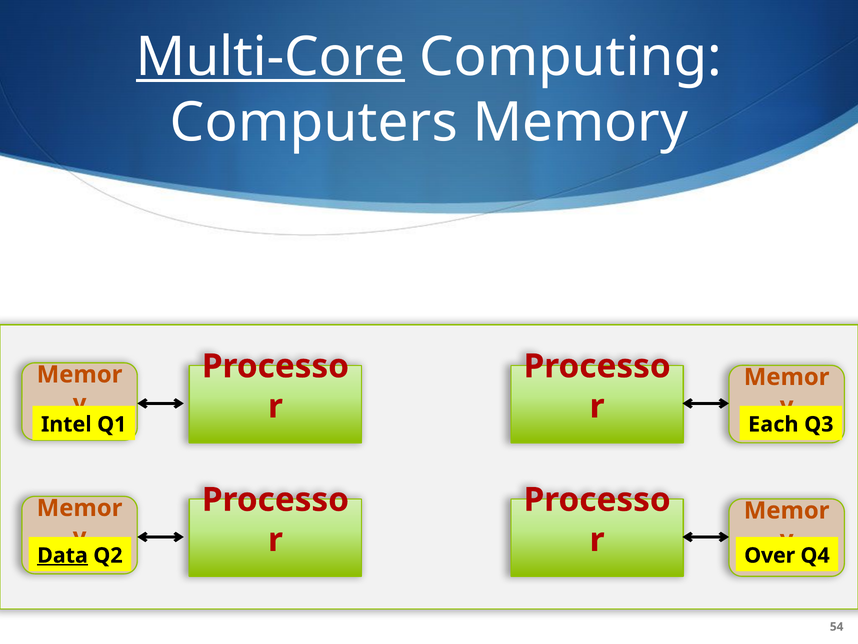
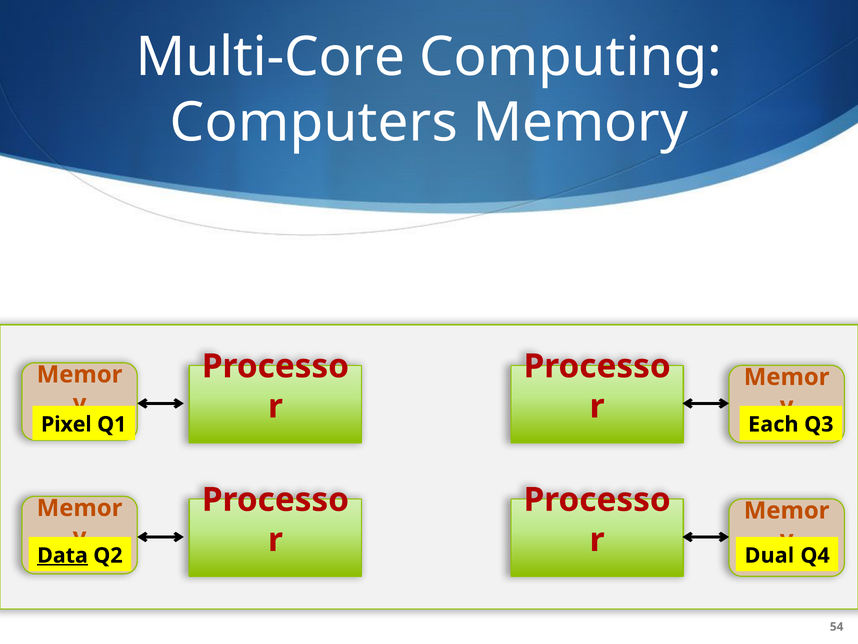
Multi-Core underline: present -> none
Intel: Intel -> Pixel
Over: Over -> Dual
